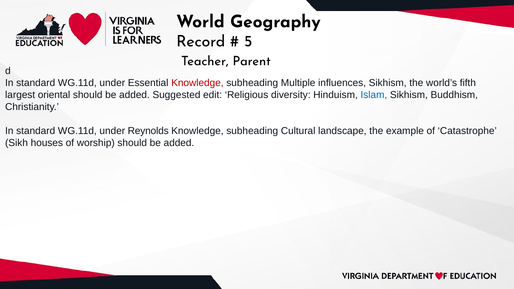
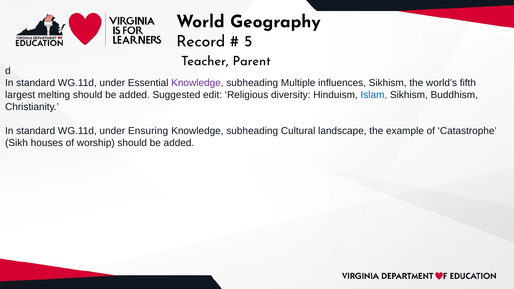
Knowledge at (197, 83) colour: red -> purple
oriental: oriental -> melting
Reynolds: Reynolds -> Ensuring
